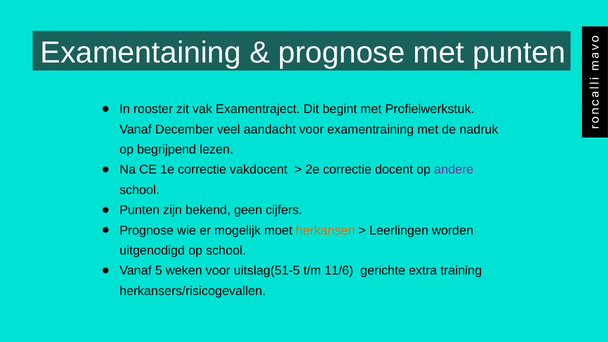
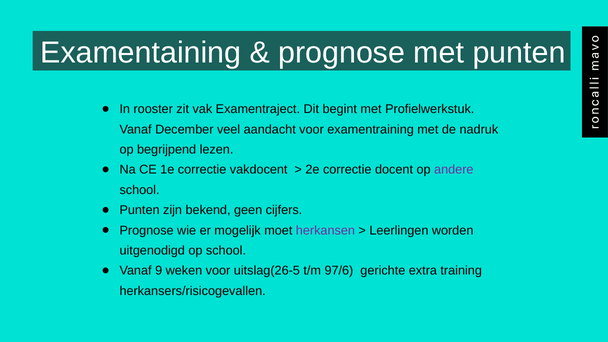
herkansen colour: orange -> purple
5: 5 -> 9
uitslag(51-5: uitslag(51-5 -> uitslag(26-5
11/6: 11/6 -> 97/6
